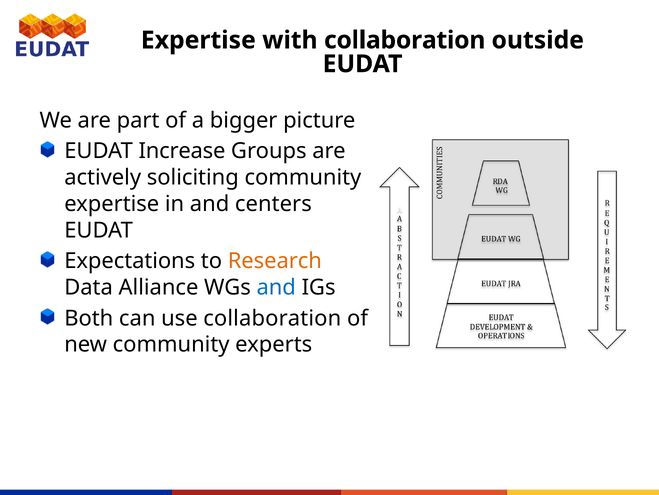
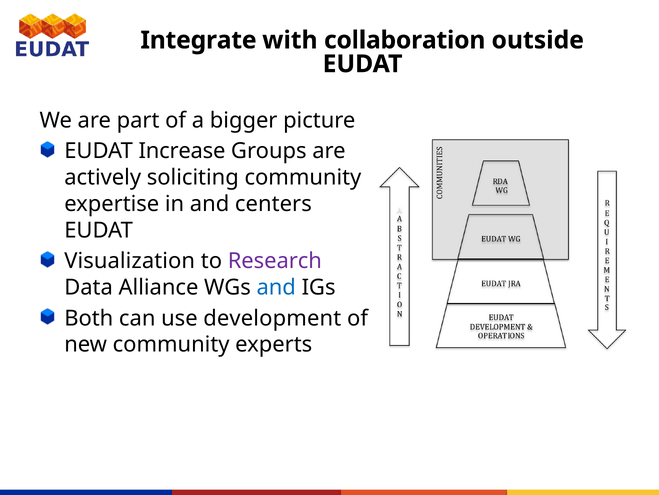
Expertise at (198, 40): Expertise -> Integrate
Expectations: Expectations -> Visualization
Research colour: orange -> purple
use collaboration: collaboration -> development
